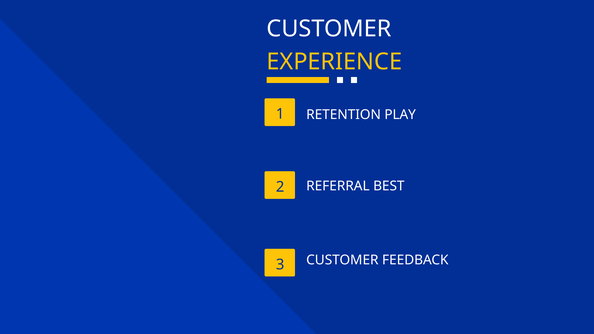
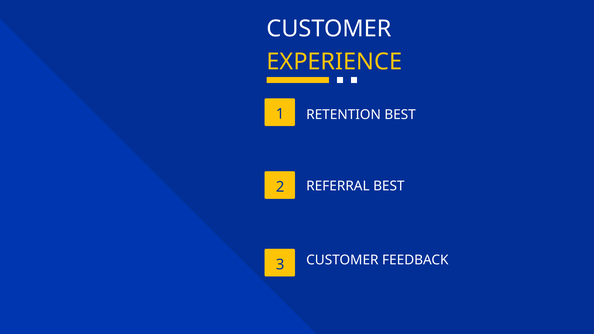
RETENTION PLAY: PLAY -> BEST
